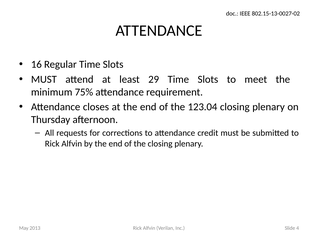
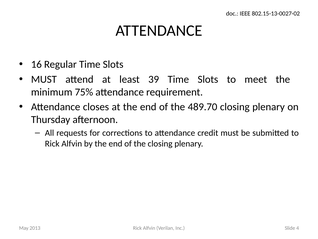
29: 29 -> 39
123.04: 123.04 -> 489.70
